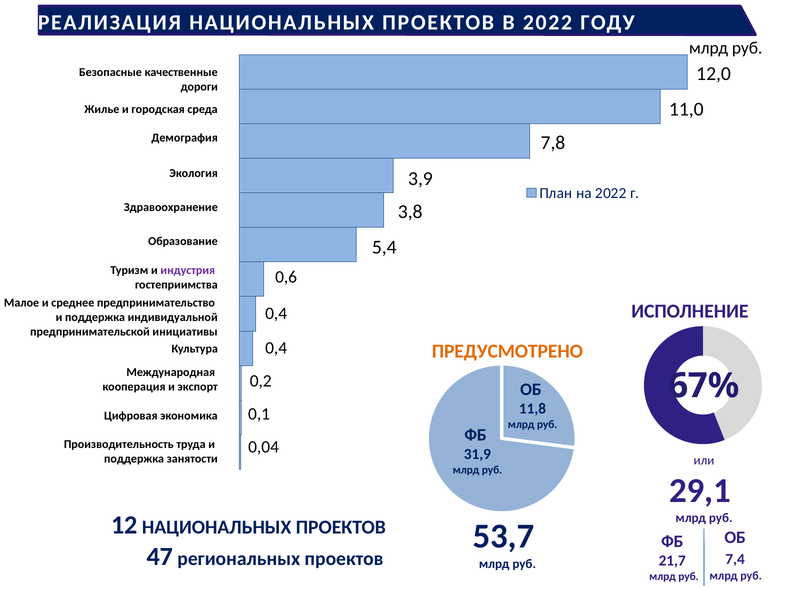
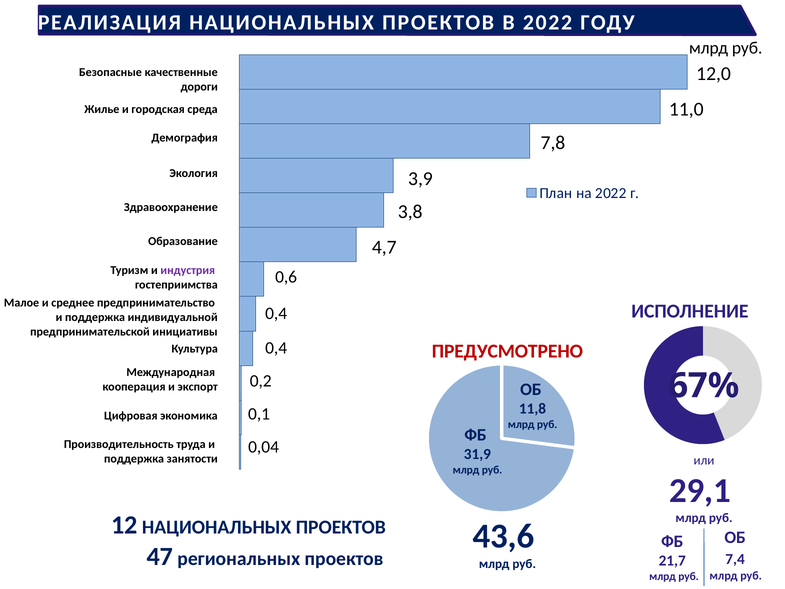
5,4: 5,4 -> 4,7
ПРЕДУСМОТРЕНО colour: orange -> red
53,7: 53,7 -> 43,6
